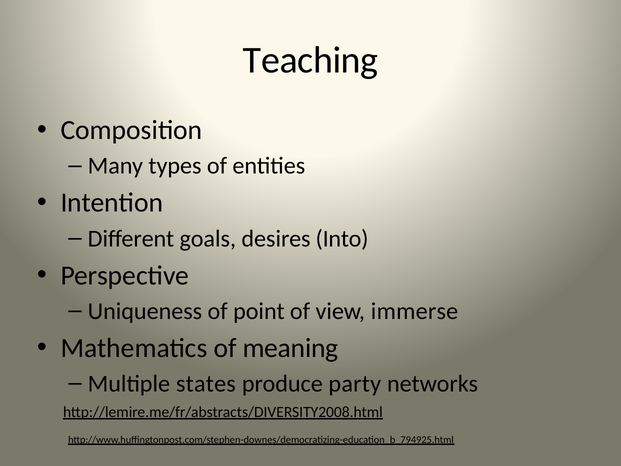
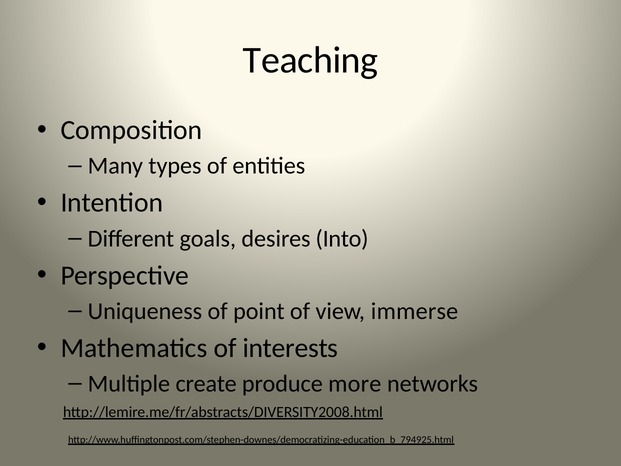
meaning: meaning -> interests
states: states -> create
party: party -> more
